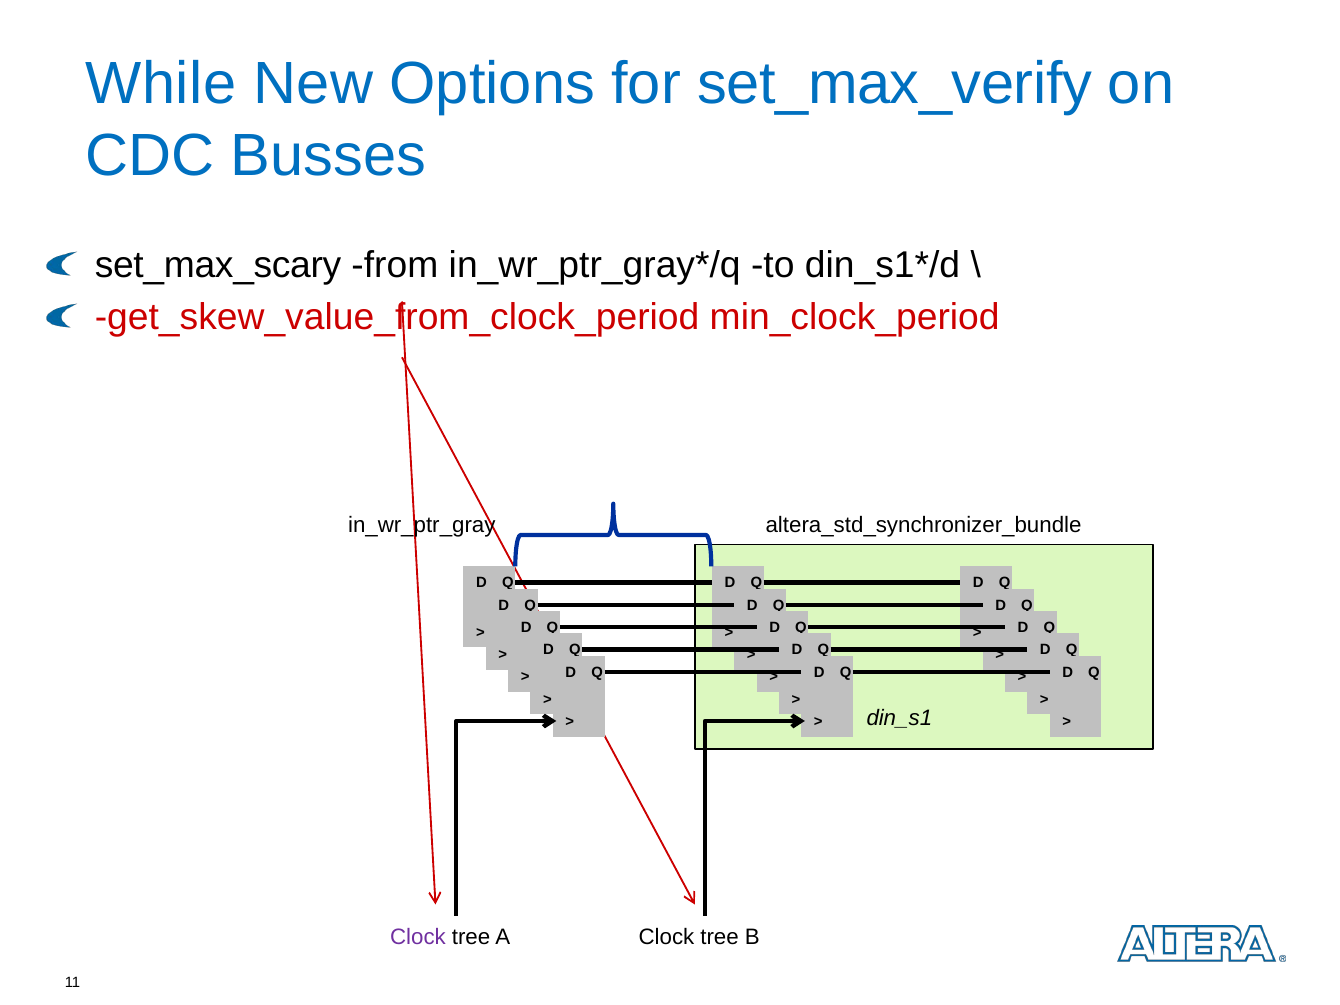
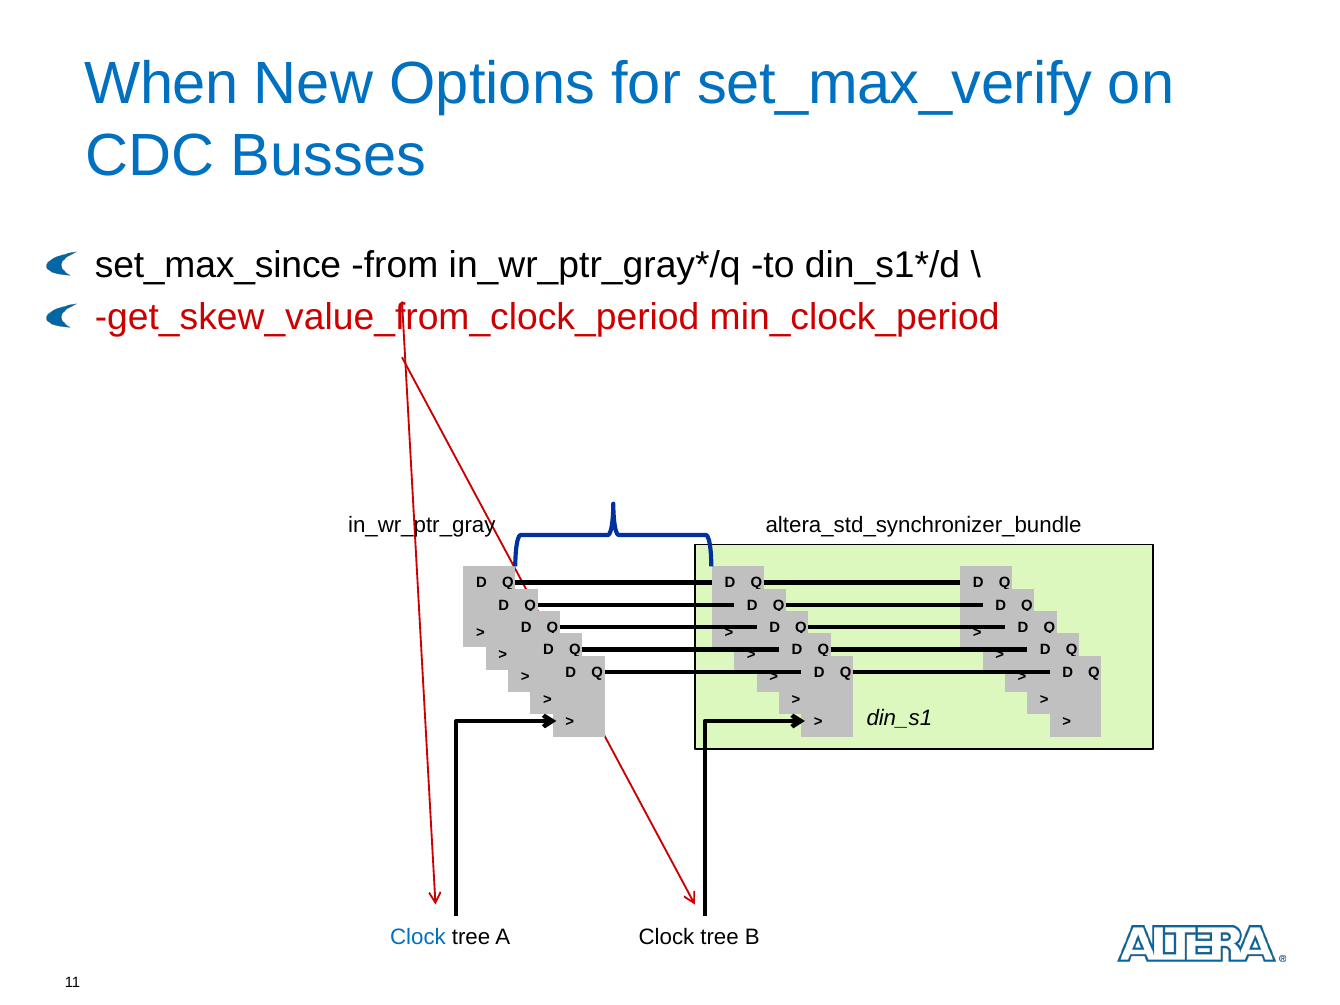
While: While -> When
set_max_scary: set_max_scary -> set_max_since
Clock at (418, 937) colour: purple -> blue
